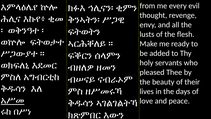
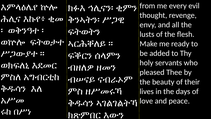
አሥመ underline: present -> none
